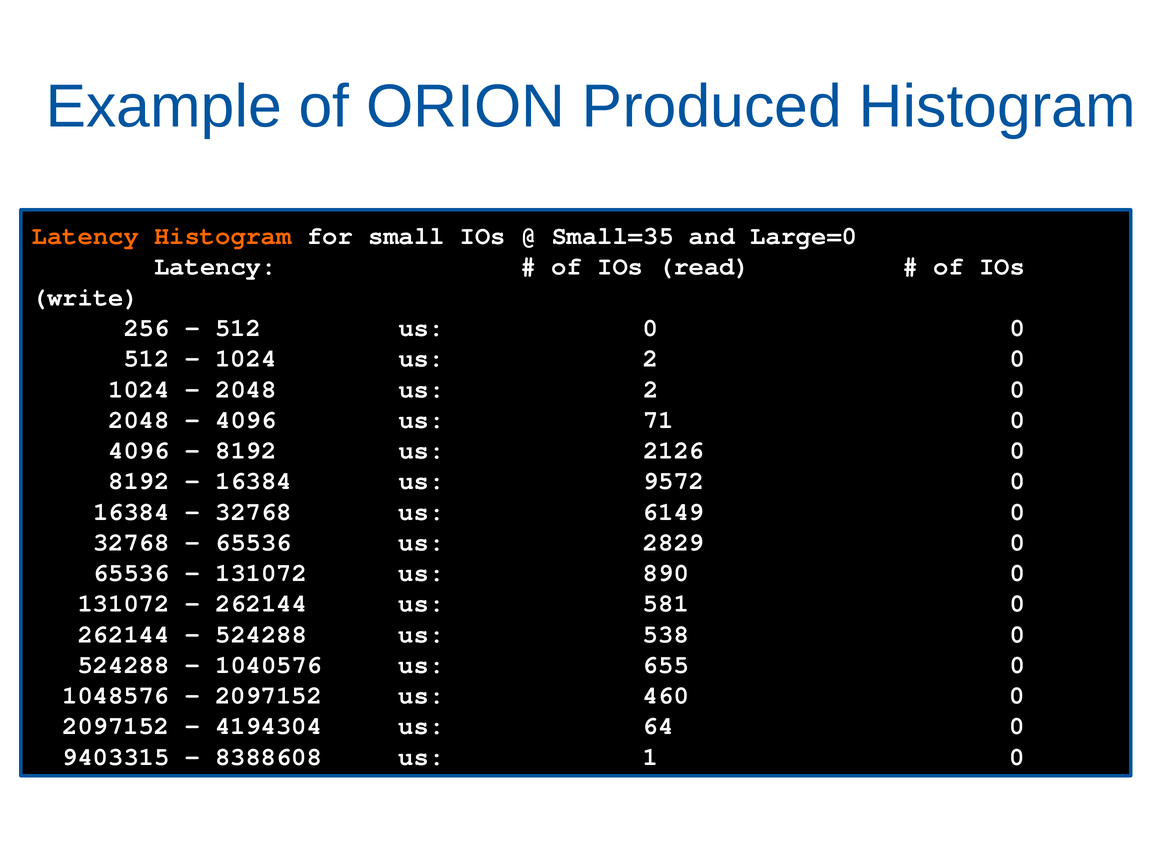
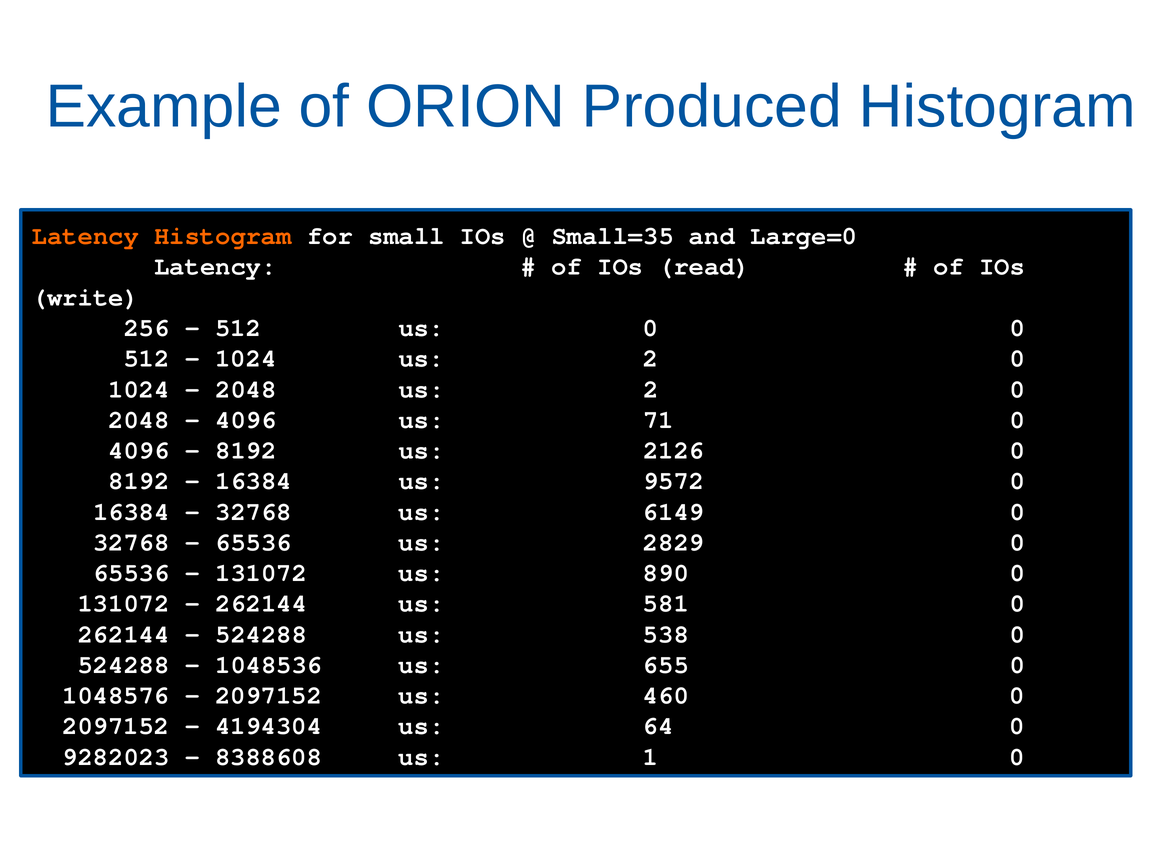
1040576: 1040576 -> 1048536
9403315: 9403315 -> 9282023
